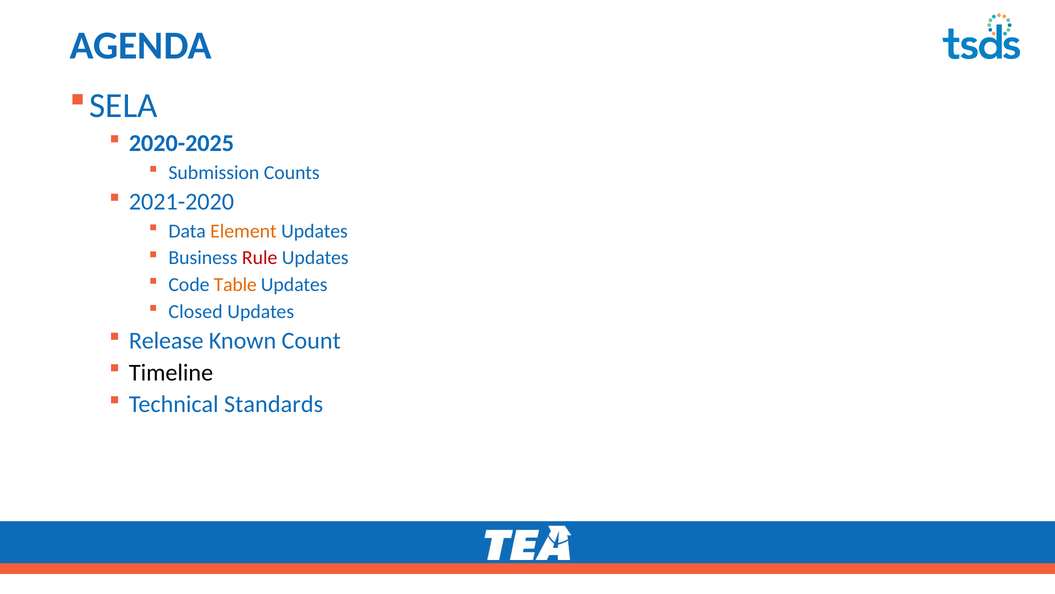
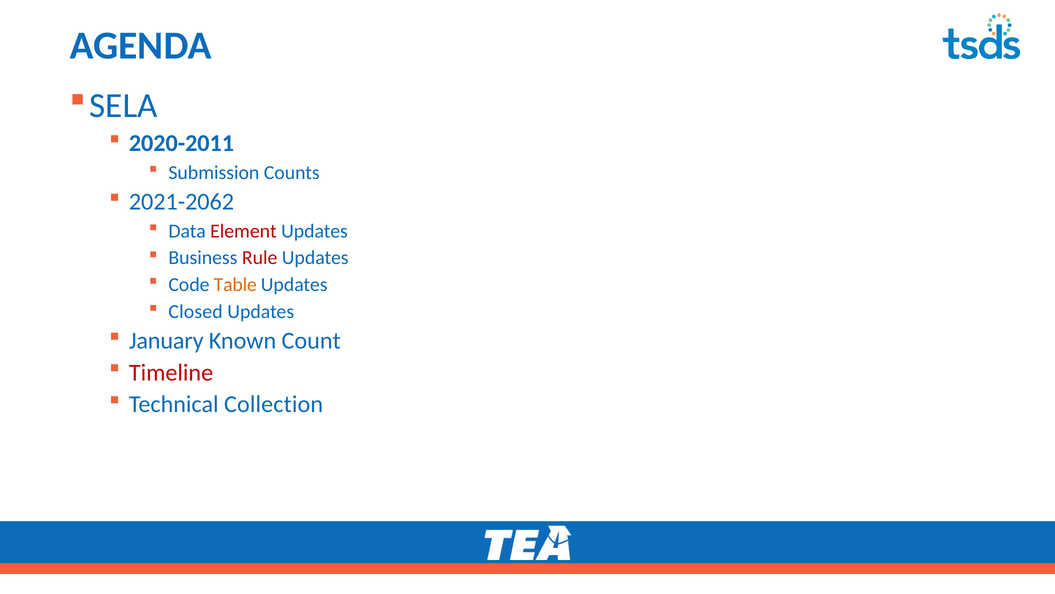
2020-2025: 2020-2025 -> 2020-2011
2021-2020: 2021-2020 -> 2021-2062
Element colour: orange -> red
Release: Release -> January
Timeline colour: black -> red
Standards: Standards -> Collection
